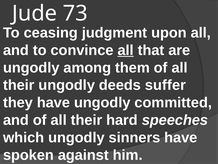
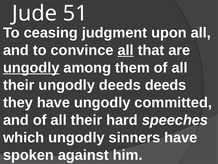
73: 73 -> 51
ungodly at (31, 67) underline: none -> present
deeds suffer: suffer -> deeds
